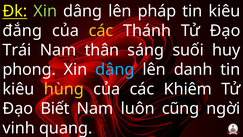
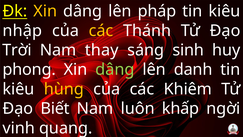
Xin at (45, 11) colour: light green -> yellow
đắng: đắng -> nhập
Trái: Trái -> Trời
thân: thân -> thay
suối: suối -> sinh
dâng at (115, 69) colour: light blue -> light green
cũng: cũng -> khấp
